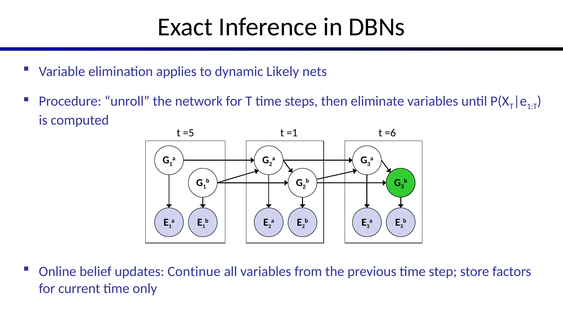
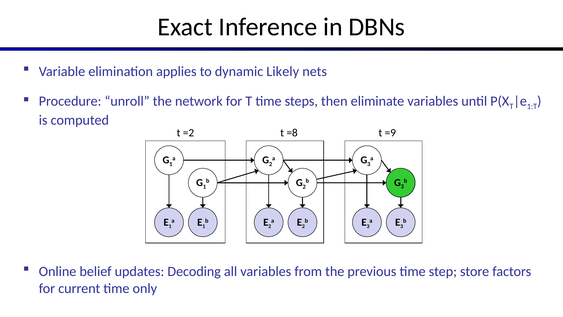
=5: =5 -> =2
=1: =1 -> =8
=6: =6 -> =9
Continue: Continue -> Decoding
